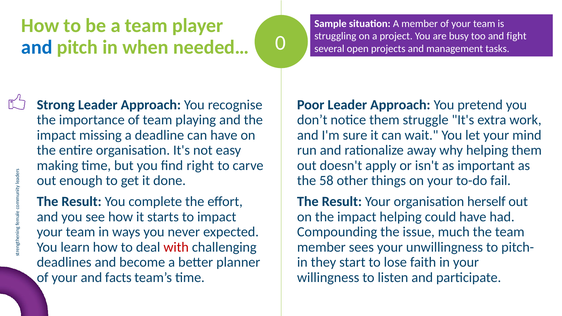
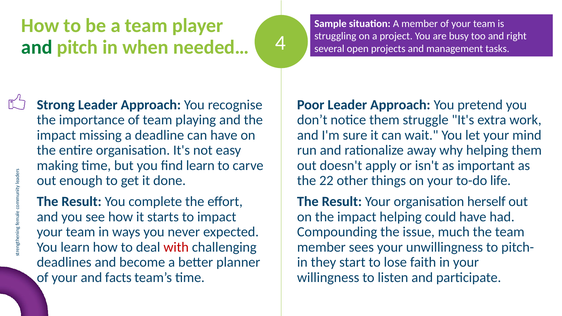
fight: fight -> right
and at (37, 47) colour: blue -> green
0: 0 -> 4
find right: right -> learn
58: 58 -> 22
fail: fail -> life
